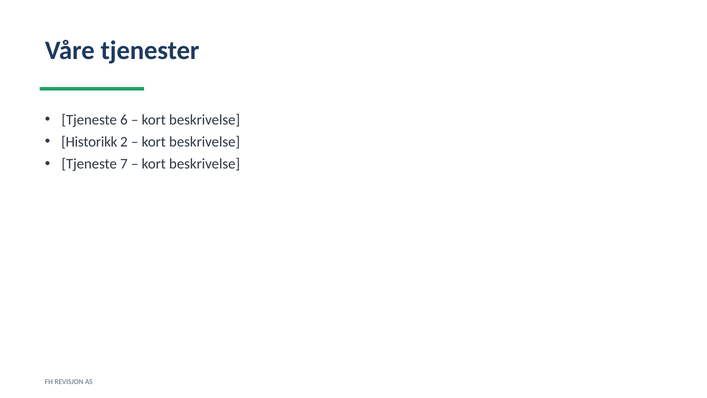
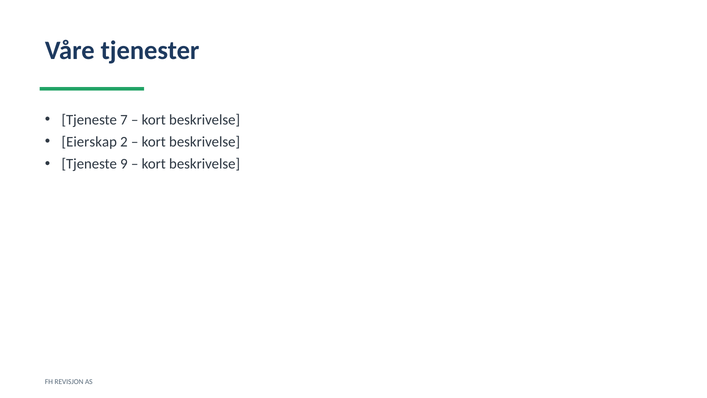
6: 6 -> 7
Historikk: Historikk -> Eierskap
7: 7 -> 9
